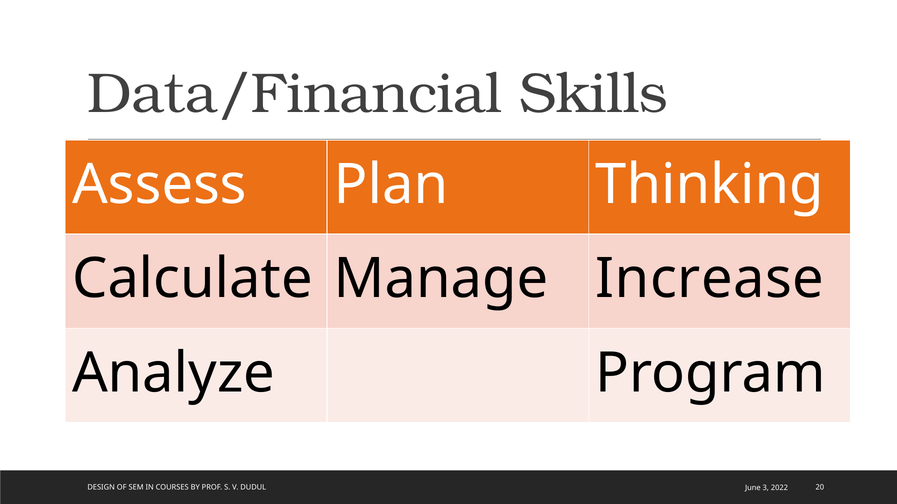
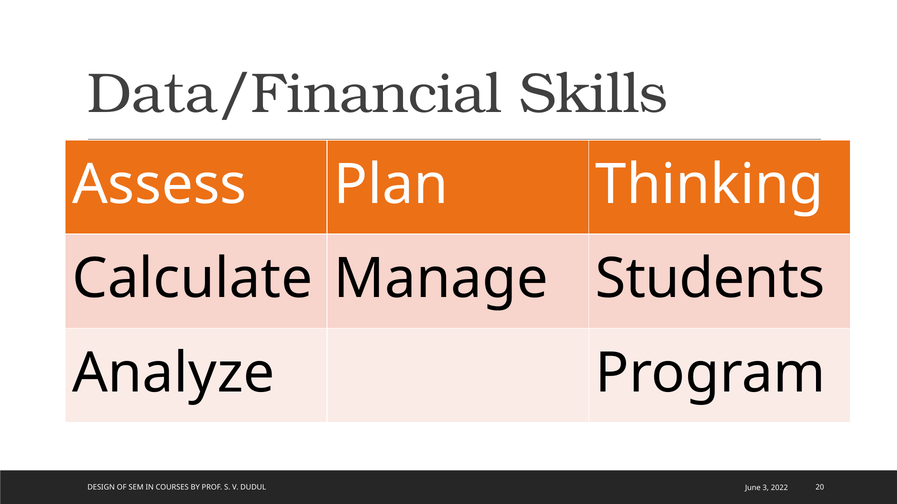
Increase: Increase -> Students
